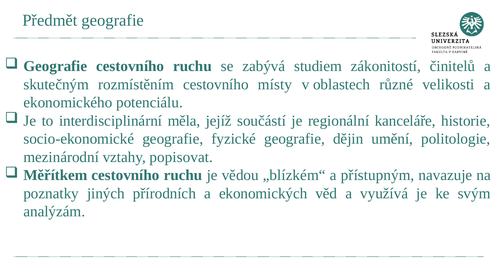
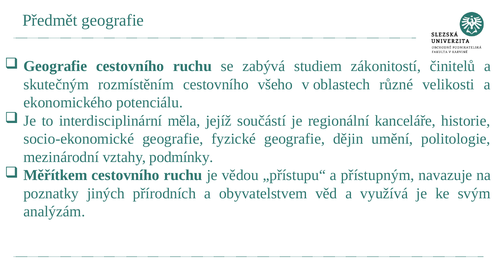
místy: místy -> všeho
popisovat: popisovat -> podmínky
„blízkém“: „blízkém“ -> „přístupu“
ekonomických: ekonomických -> obyvatelstvem
